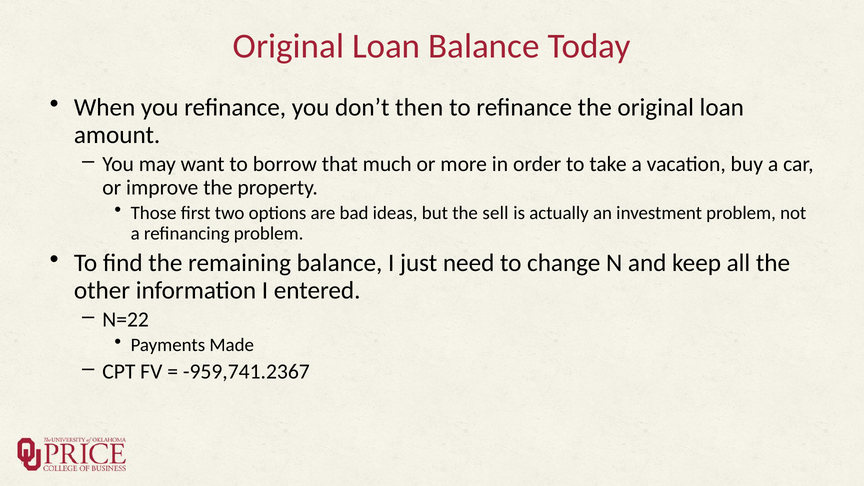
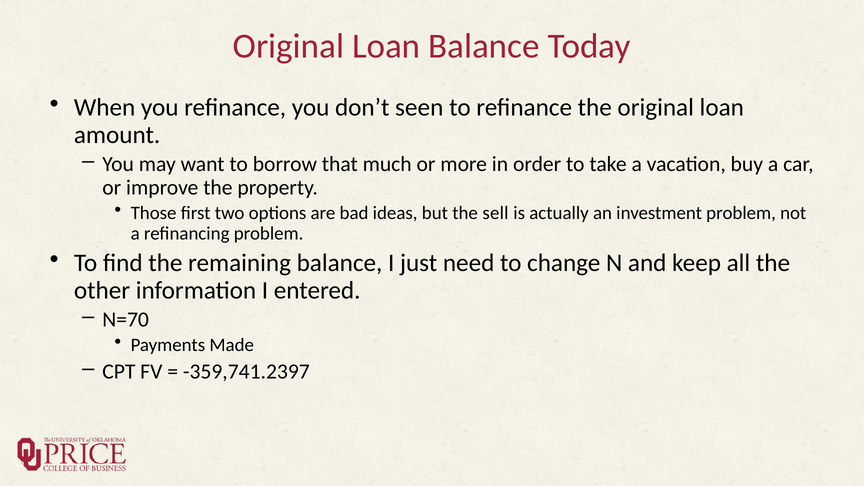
then: then -> seen
N=22: N=22 -> N=70
-959,741.2367: -959,741.2367 -> -359,741.2397
